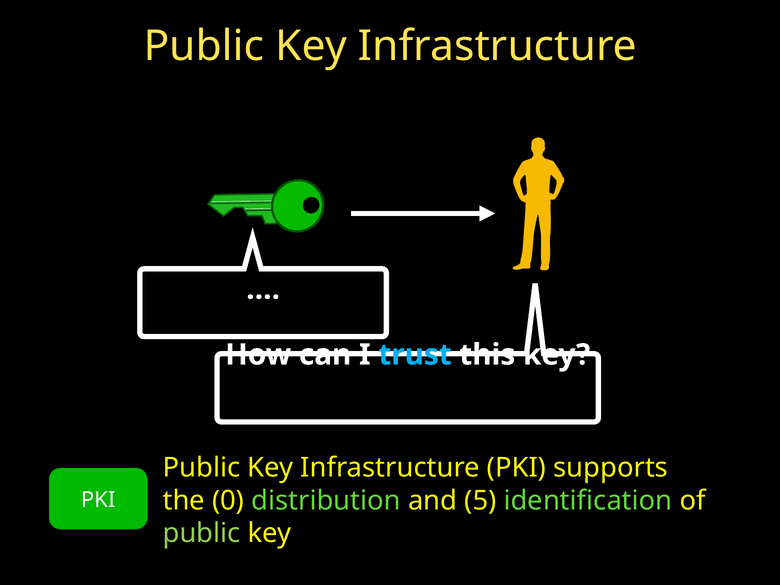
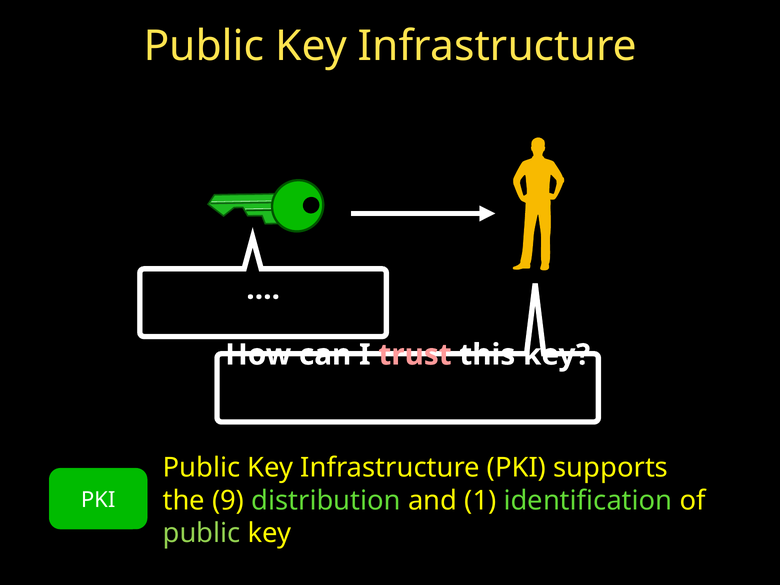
trust colour: light blue -> pink
0: 0 -> 9
5: 5 -> 1
